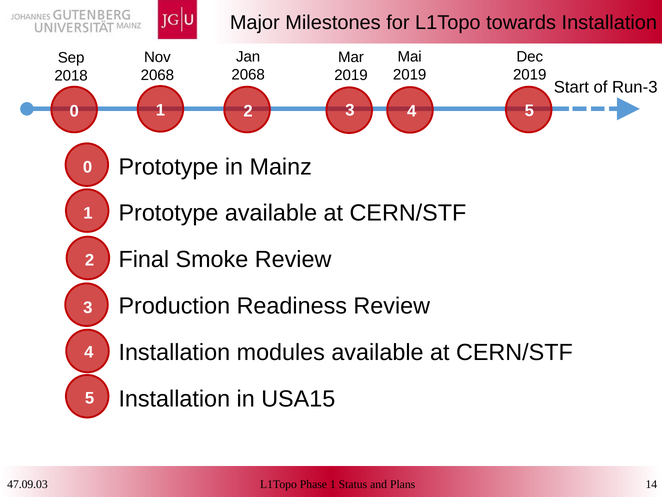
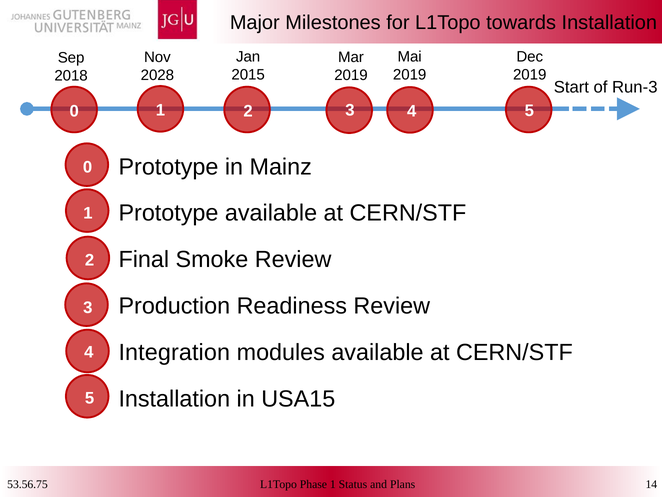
2068 at (248, 75): 2068 -> 2015
2068 at (157, 75): 2068 -> 2028
Installation at (174, 352): Installation -> Integration
47.09.03: 47.09.03 -> 53.56.75
